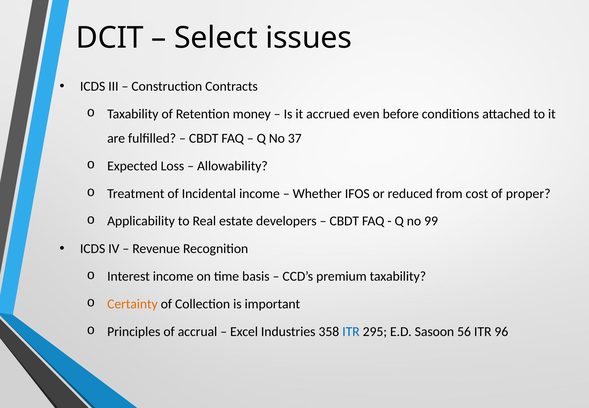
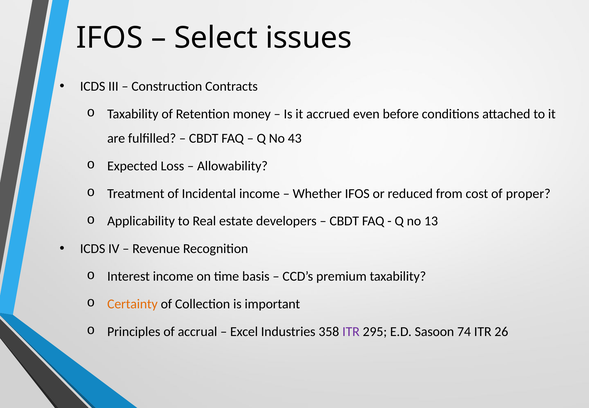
DCIT at (110, 38): DCIT -> IFOS
37: 37 -> 43
99: 99 -> 13
ITR at (351, 331) colour: blue -> purple
56: 56 -> 74
96: 96 -> 26
